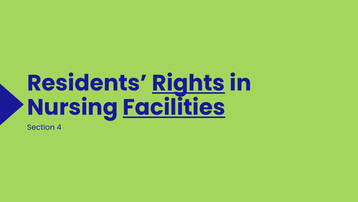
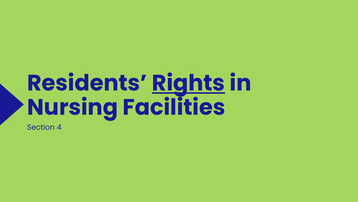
Facilities underline: present -> none
